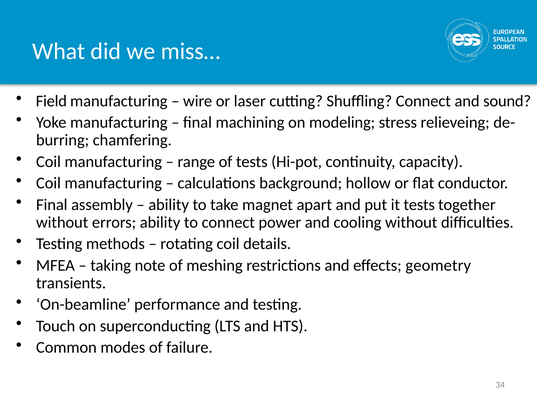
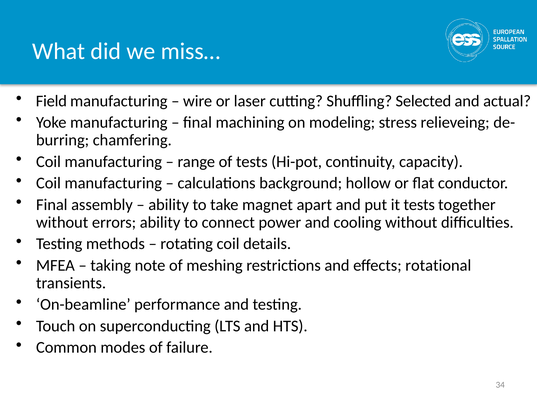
Shuffling Connect: Connect -> Selected
sound: sound -> actual
geometry: geometry -> rotational
